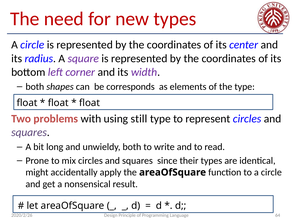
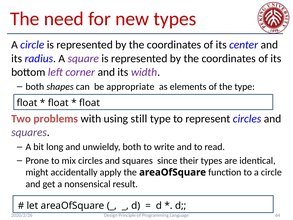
corresponds: corresponds -> appropriate
